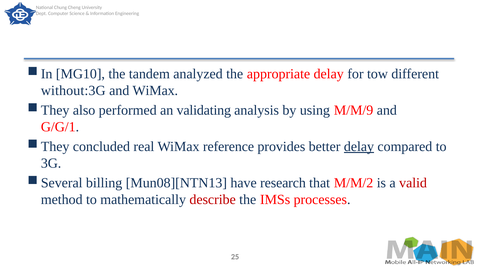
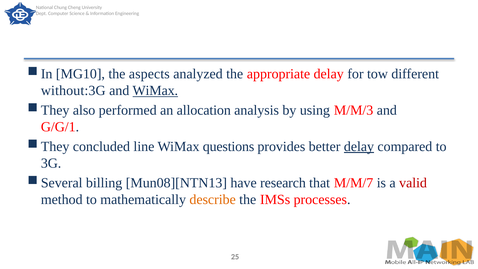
tandem: tandem -> aspects
WiMax at (155, 91) underline: none -> present
validating: validating -> allocation
M/M/9: M/M/9 -> M/M/3
real: real -> line
reference: reference -> questions
M/M/2: M/M/2 -> M/M/7
describe colour: red -> orange
